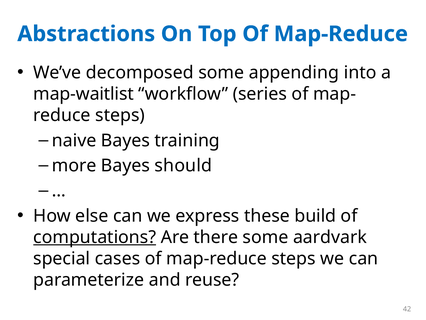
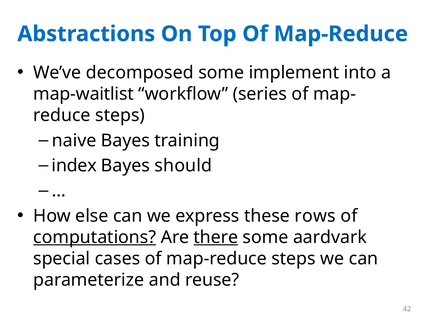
appending: appending -> implement
more: more -> index
build: build -> rows
there underline: none -> present
